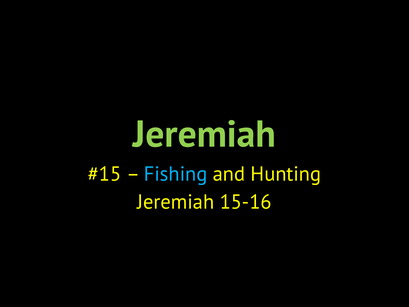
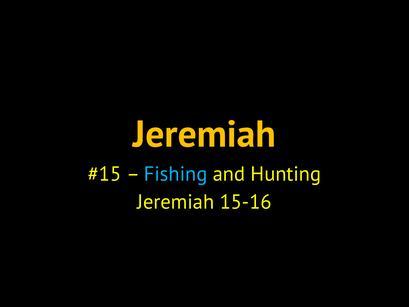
Jeremiah at (204, 134) colour: light green -> yellow
